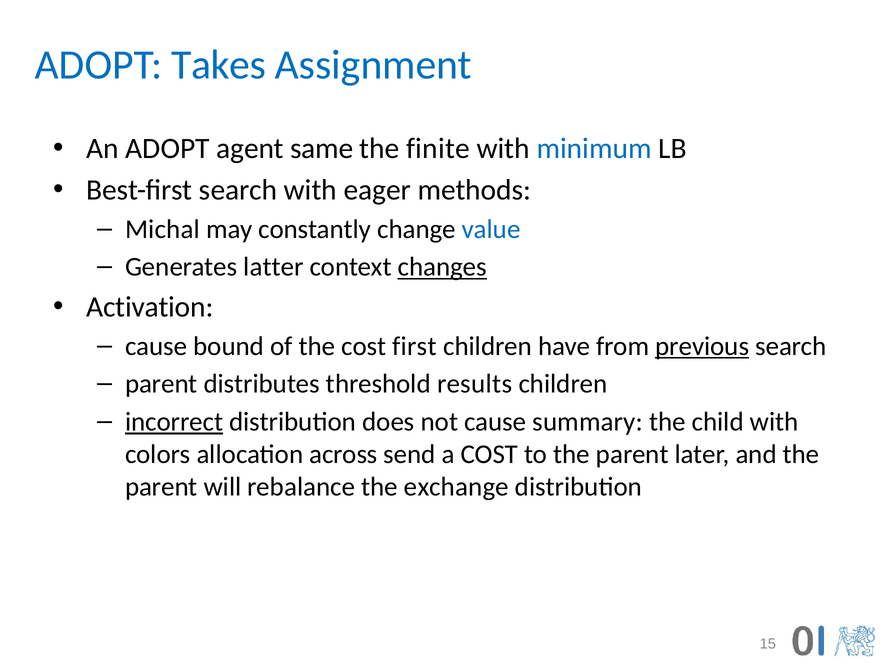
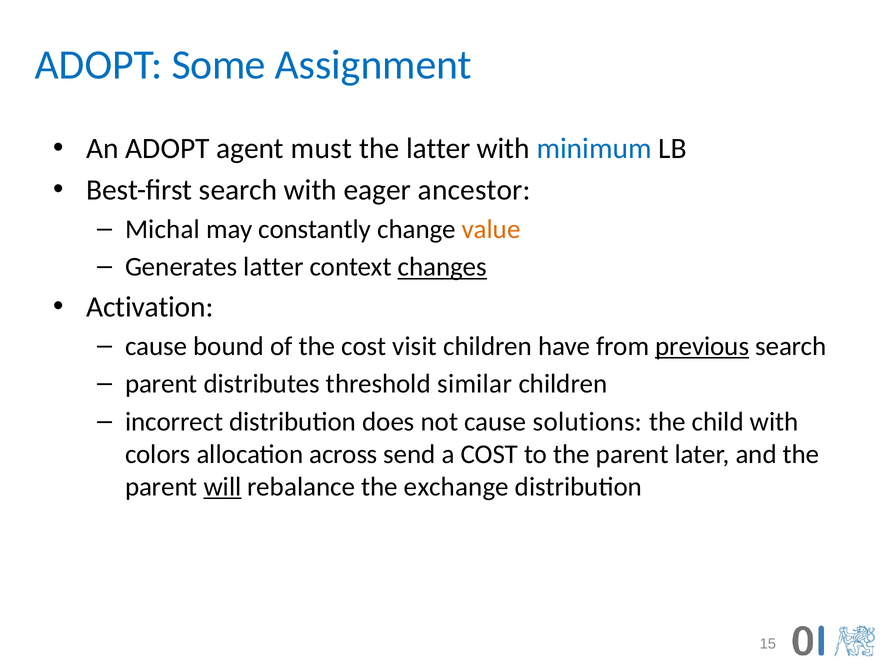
Takes: Takes -> Some
same: same -> must
the finite: finite -> latter
methods: methods -> ancestor
value colour: blue -> orange
first: first -> visit
results: results -> similar
incorrect underline: present -> none
summary: summary -> solutions
will underline: none -> present
